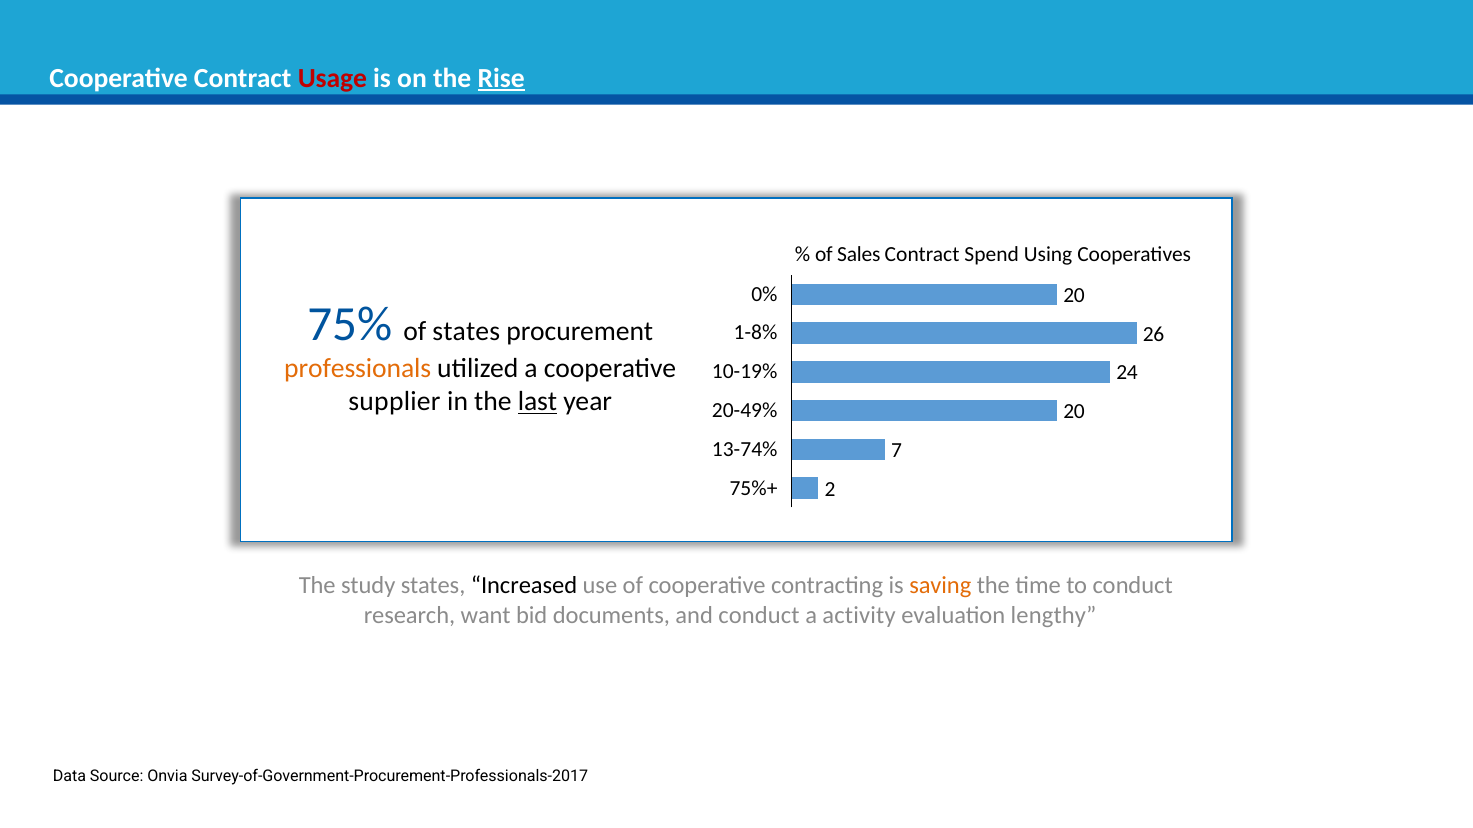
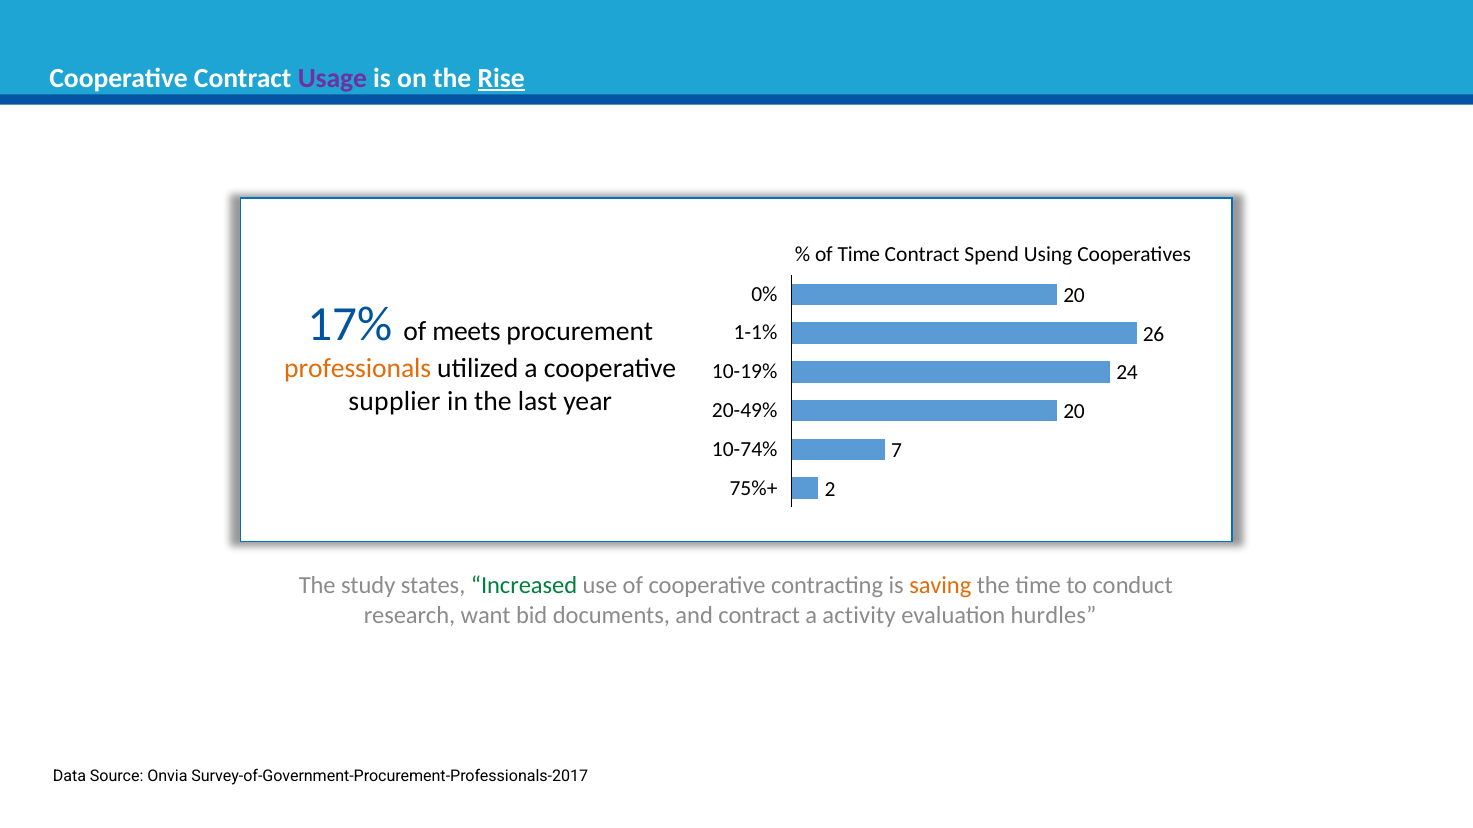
Usage colour: red -> purple
of Sales: Sales -> Time
75%: 75% -> 17%
of states: states -> meets
1-8%: 1-8% -> 1-1%
last underline: present -> none
13-74%: 13-74% -> 10-74%
Increased colour: black -> green
and conduct: conduct -> contract
lengthy: lengthy -> hurdles
